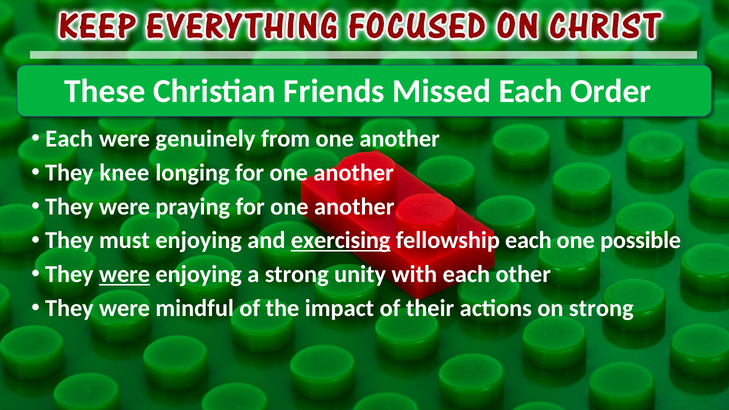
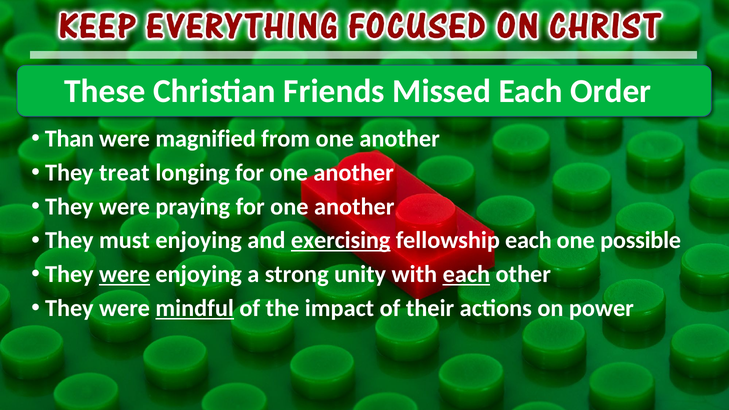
Each at (69, 139): Each -> Than
genuinely: genuinely -> magnified
knee: knee -> treat
each at (466, 274) underline: none -> present
mindful underline: none -> present
on strong: strong -> power
